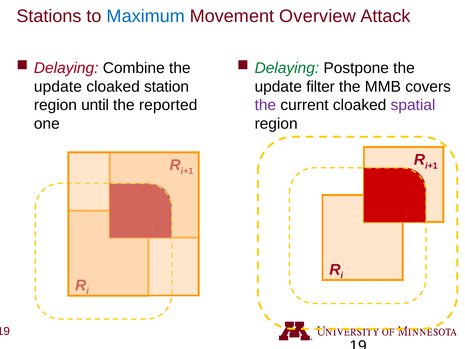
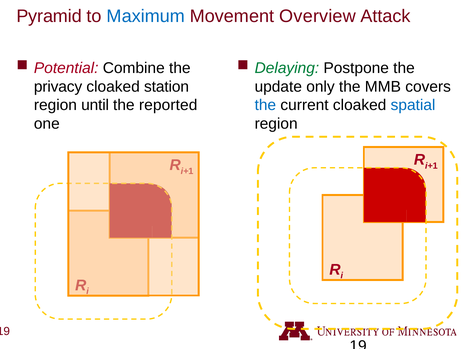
Stations: Stations -> Pyramid
Delaying at (66, 68): Delaying -> Potential
update at (58, 87): update -> privacy
filter: filter -> only
the at (265, 105) colour: purple -> blue
spatial colour: purple -> blue
